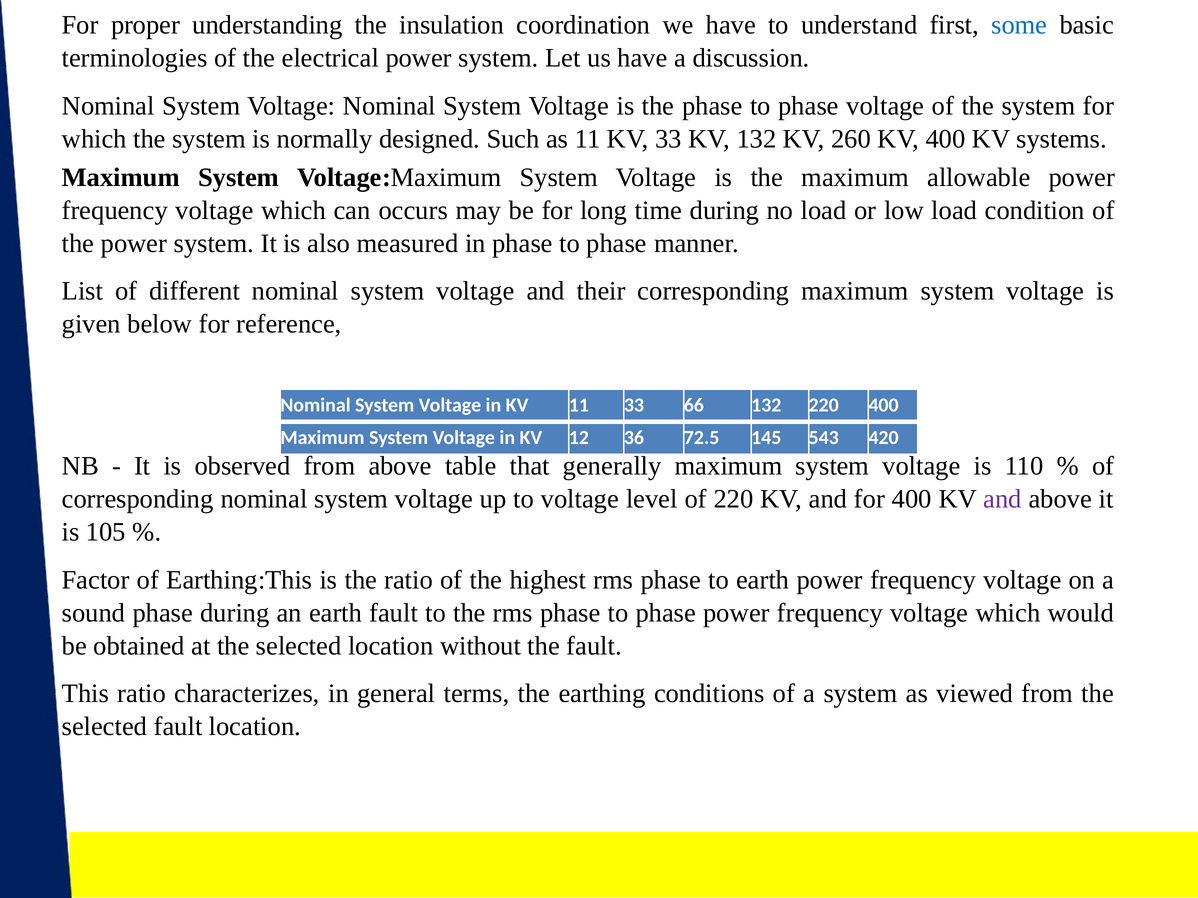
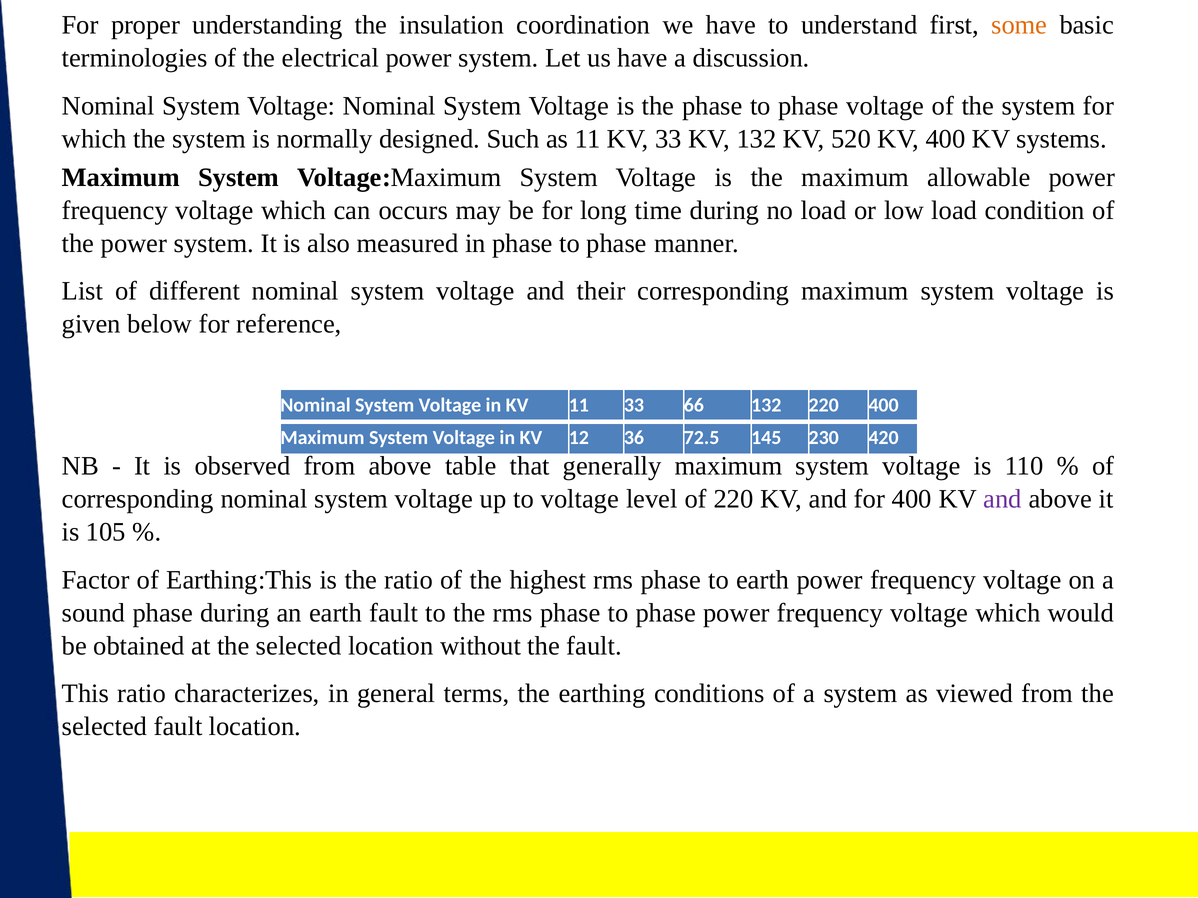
some colour: blue -> orange
260: 260 -> 520
543: 543 -> 230
